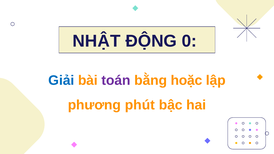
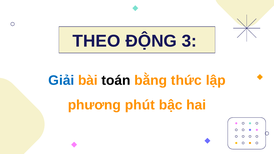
NHẬT: NHẬT -> THEO
0: 0 -> 3
toán colour: purple -> black
hoặc: hoặc -> thức
